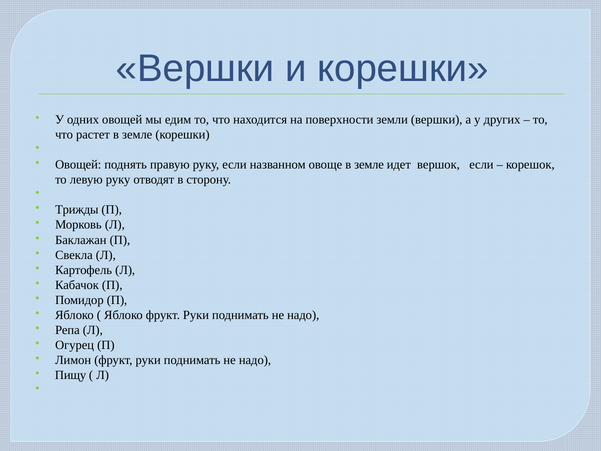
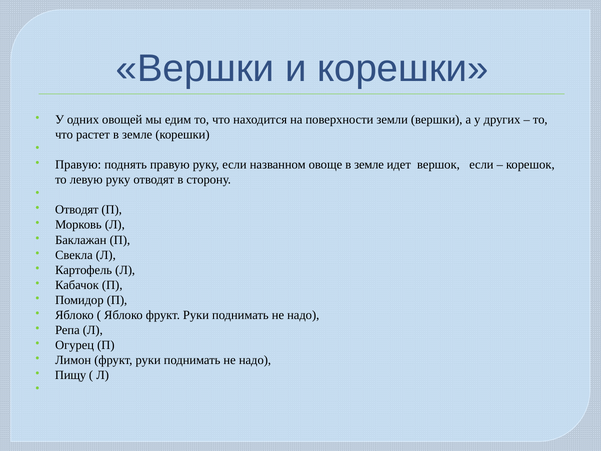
Овощей at (78, 165): Овощей -> Правую
Трижды at (77, 210): Трижды -> Отводят
